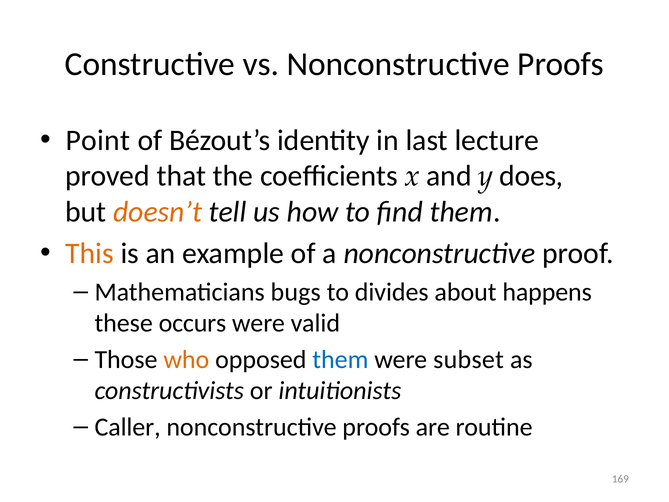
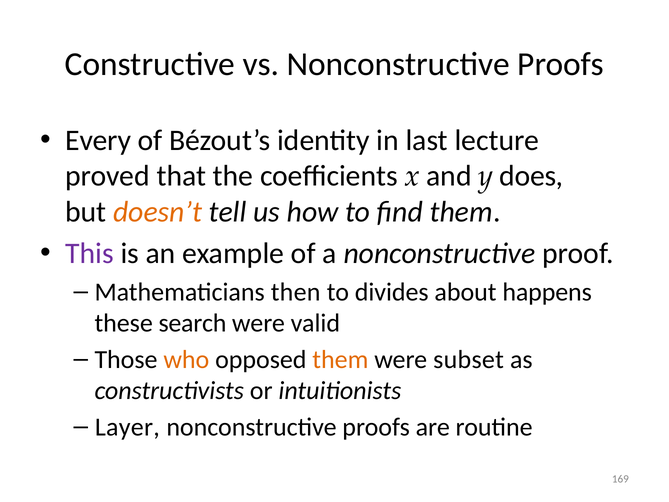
Point: Point -> Every
This colour: orange -> purple
bugs: bugs -> then
occurs: occurs -> search
them at (340, 359) colour: blue -> orange
Caller: Caller -> Layer
